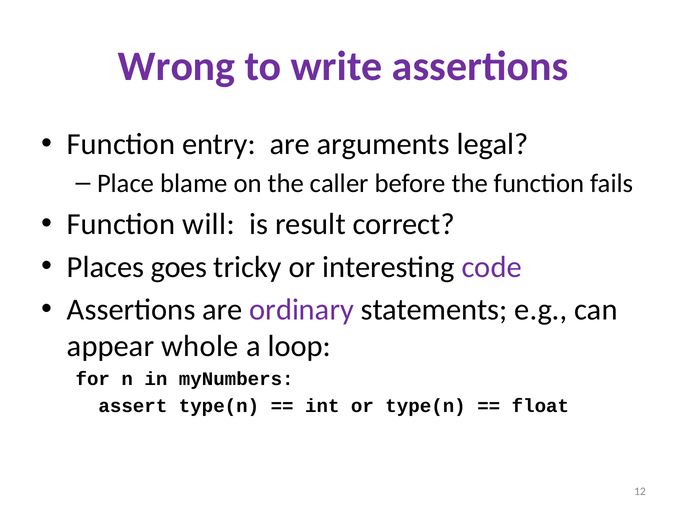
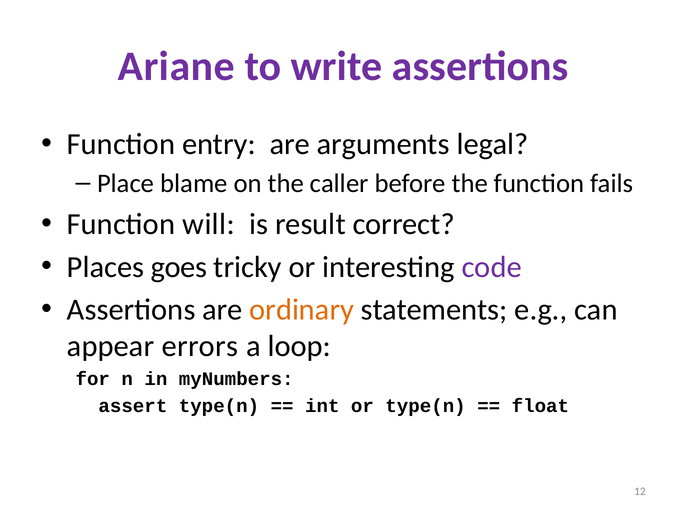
Wrong: Wrong -> Ariane
ordinary colour: purple -> orange
whole: whole -> errors
